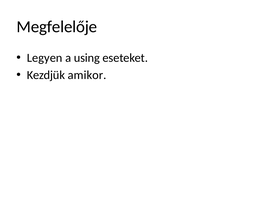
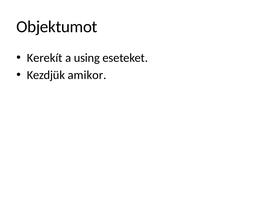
Megfelelője: Megfelelője -> Objektumot
Legyen: Legyen -> Kerekít
